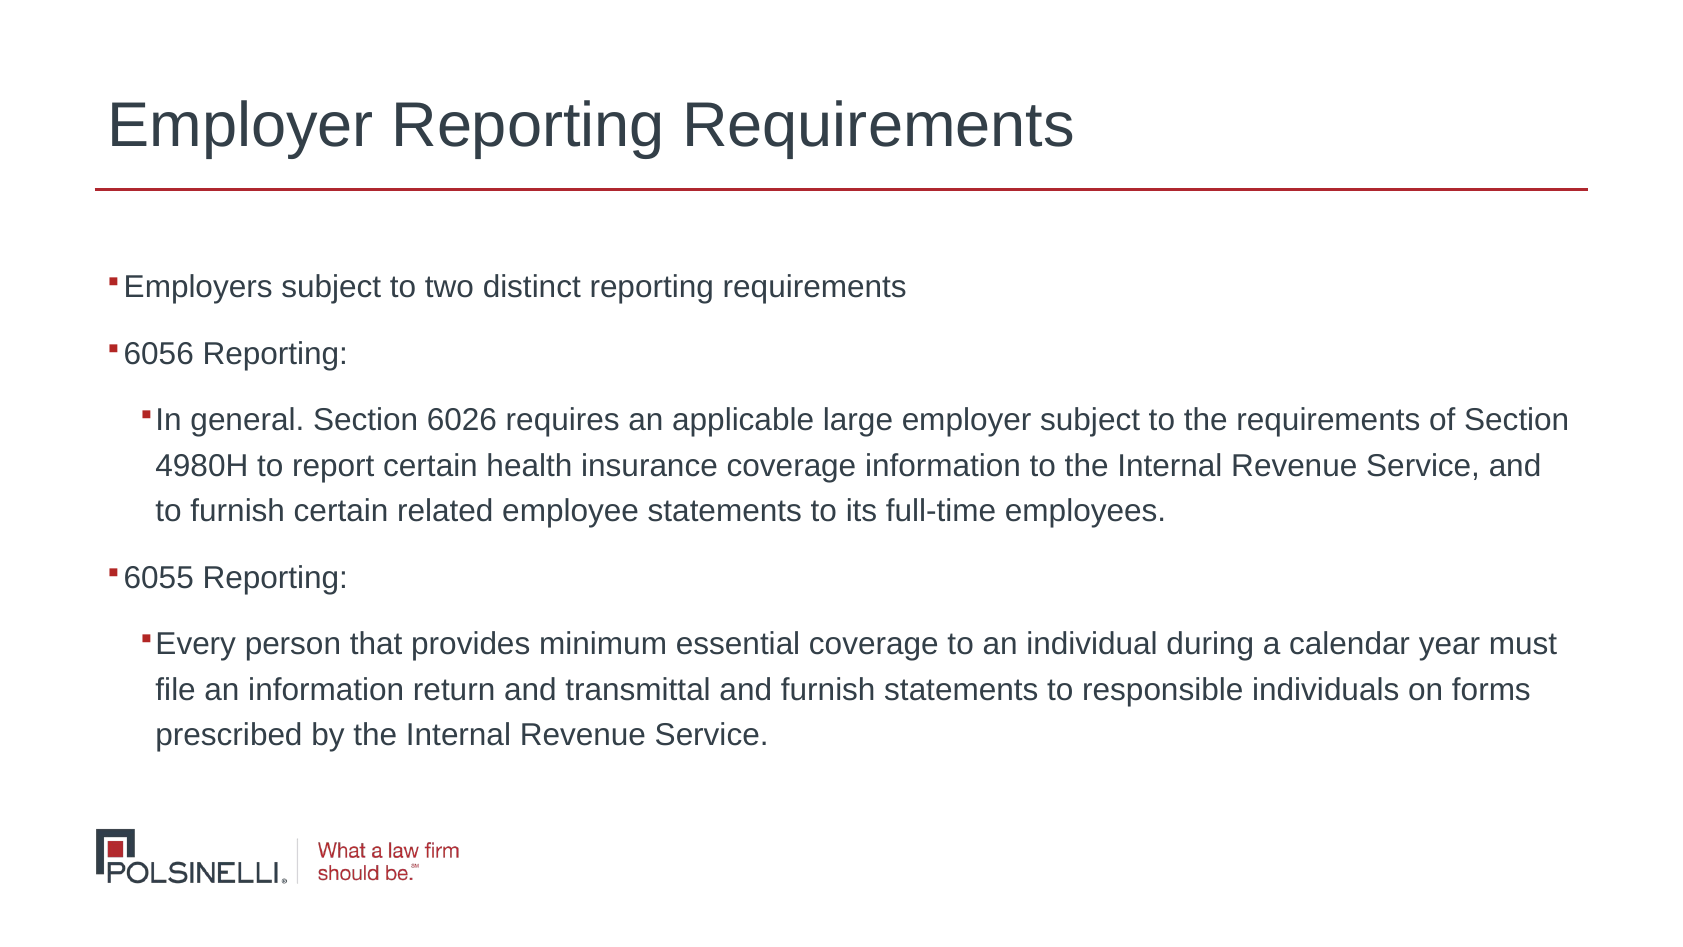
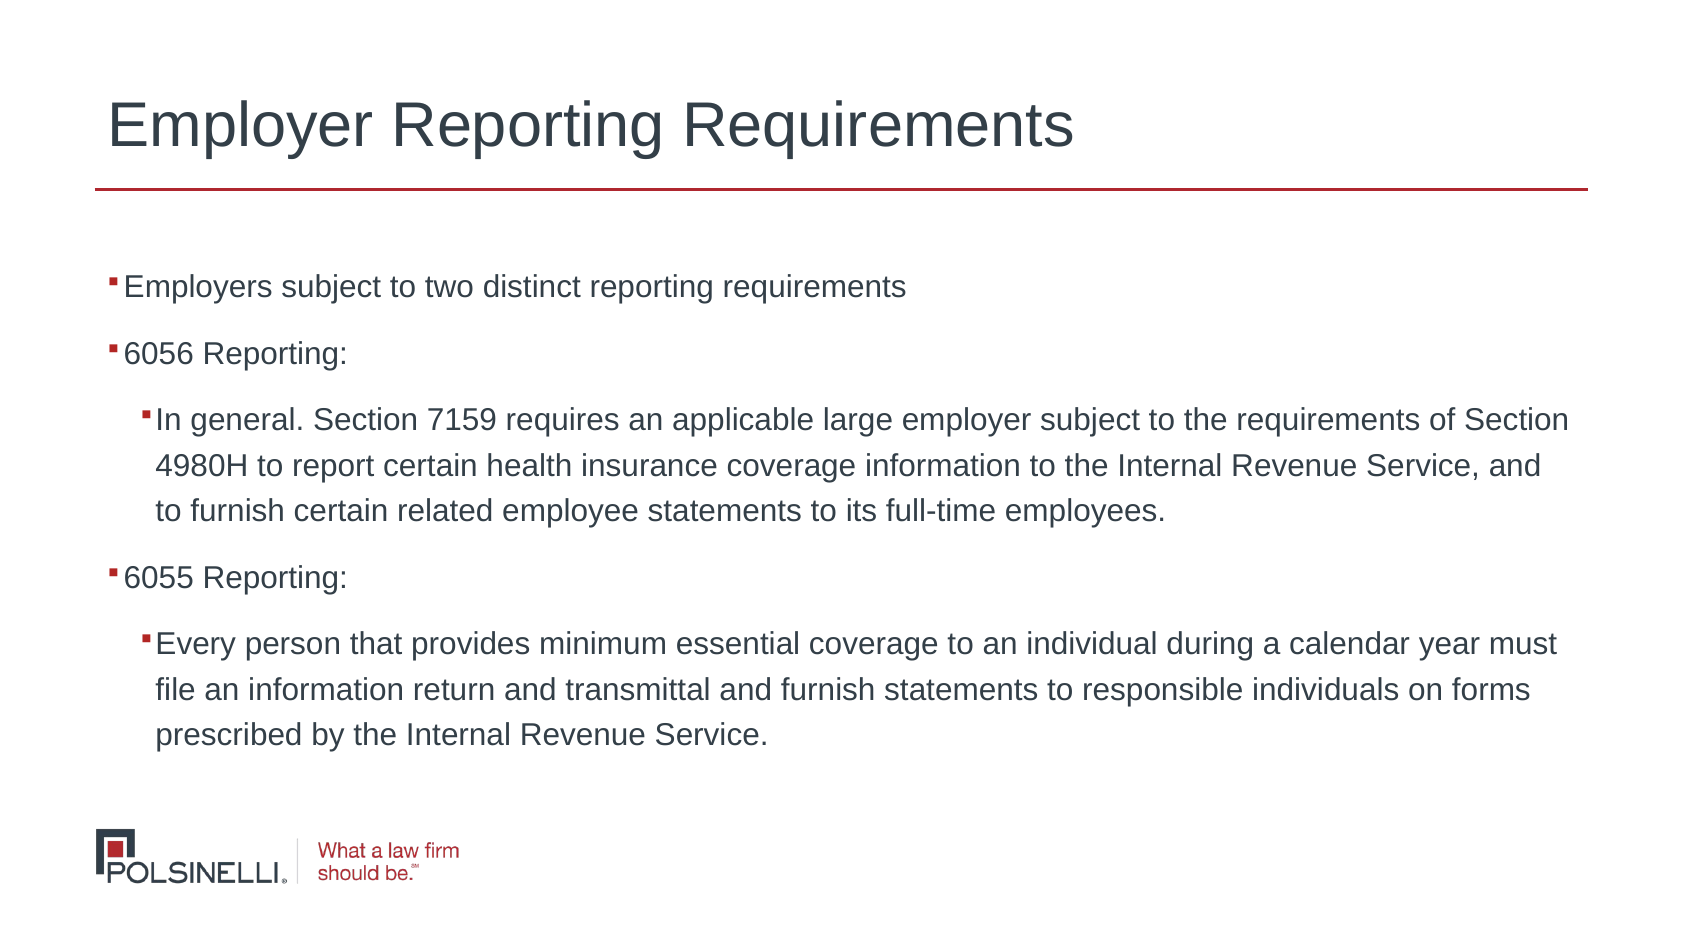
6026: 6026 -> 7159
